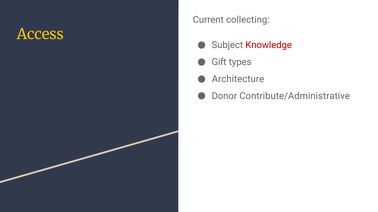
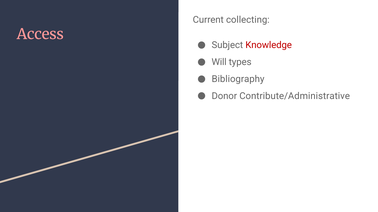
Access colour: yellow -> pink
Gift: Gift -> Will
Architecture: Architecture -> Bibliography
